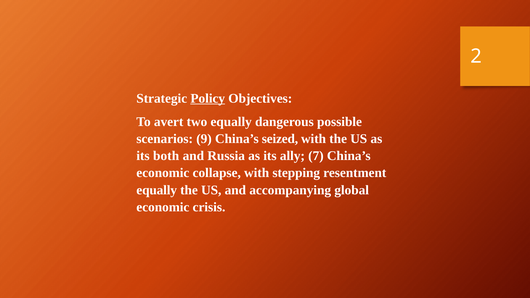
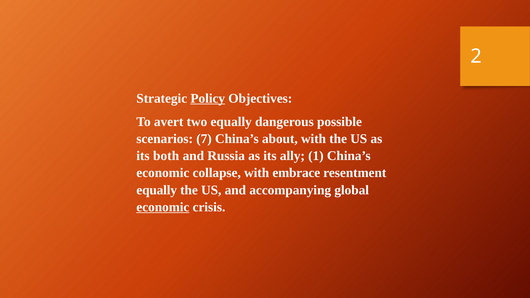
9: 9 -> 7
seized: seized -> about
7: 7 -> 1
stepping: stepping -> embrace
economic at (163, 207) underline: none -> present
